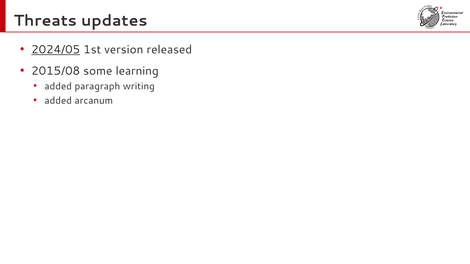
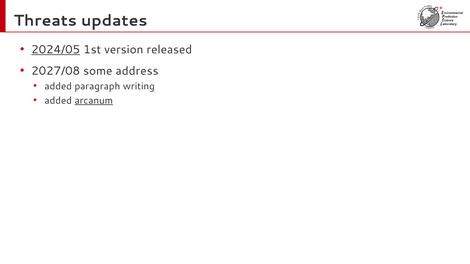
2015/08: 2015/08 -> 2027/08
learning: learning -> address
arcanum underline: none -> present
